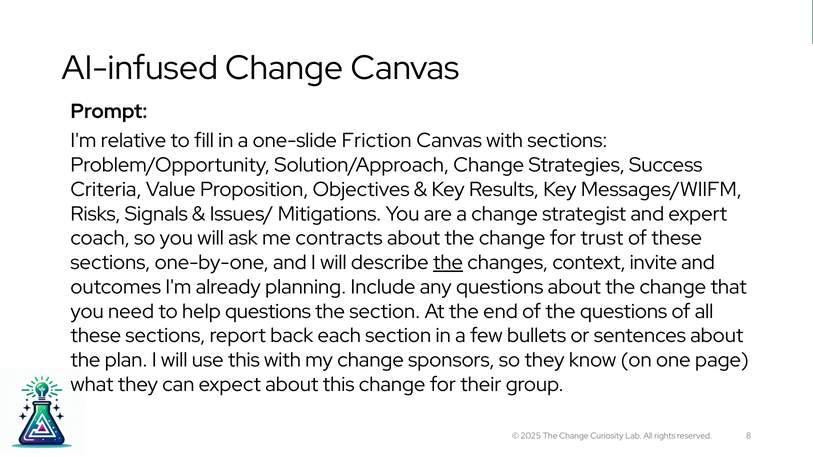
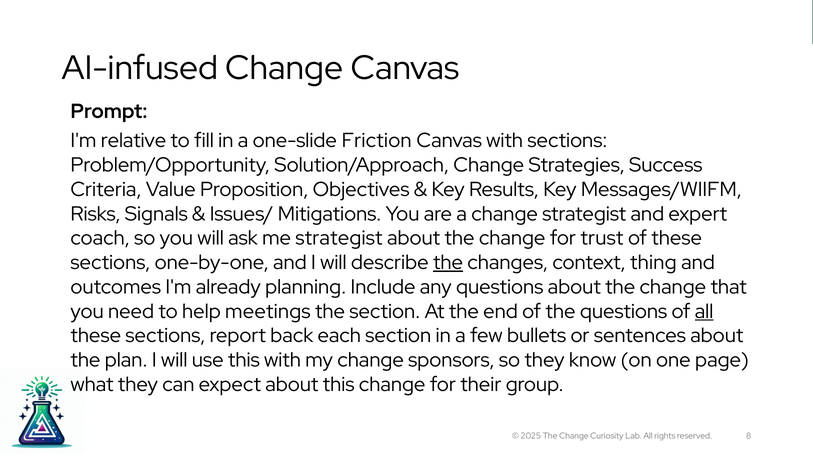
me contracts: contracts -> strategist
invite: invite -> thing
help questions: questions -> meetings
all at (704, 312) underline: none -> present
